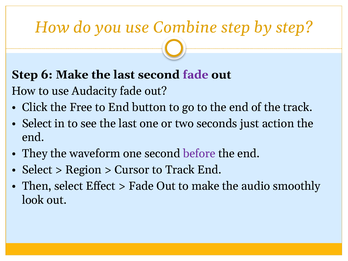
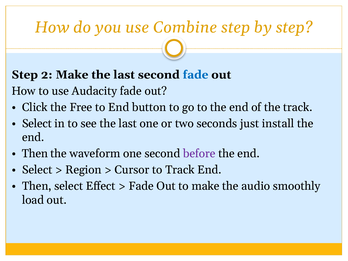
6: 6 -> 2
fade at (196, 75) colour: purple -> blue
action: action -> install
They at (35, 154): They -> Then
look: look -> load
